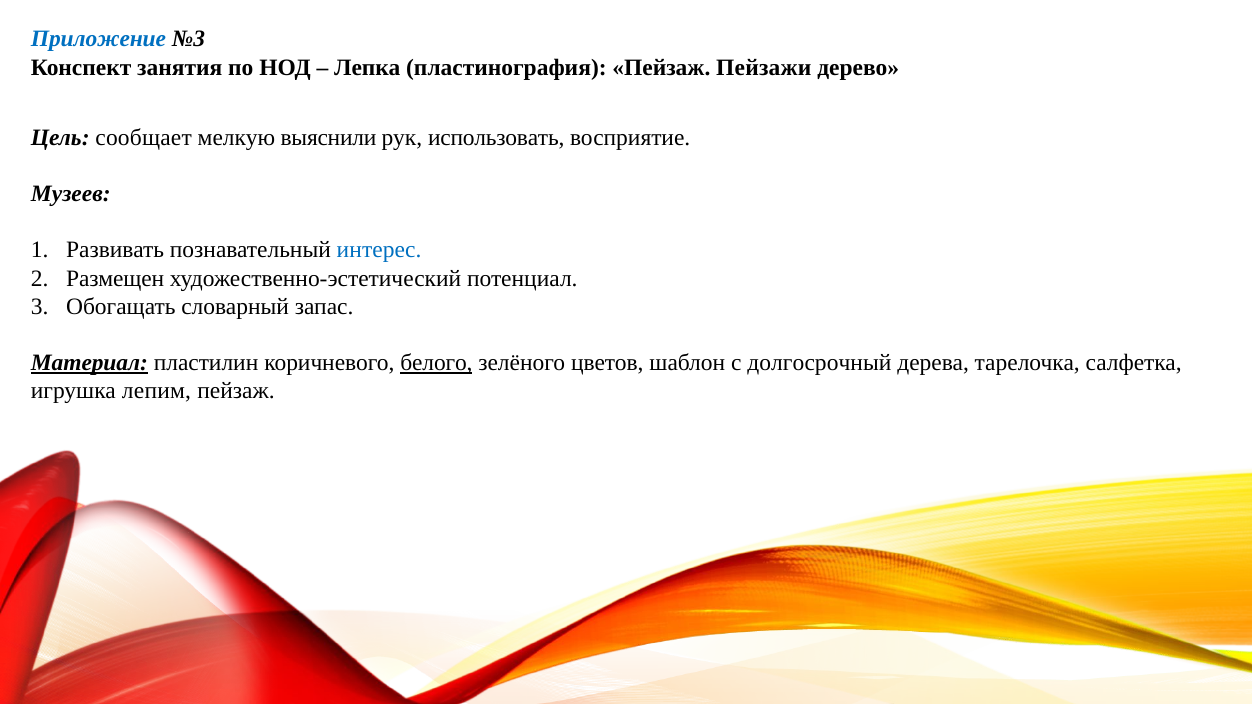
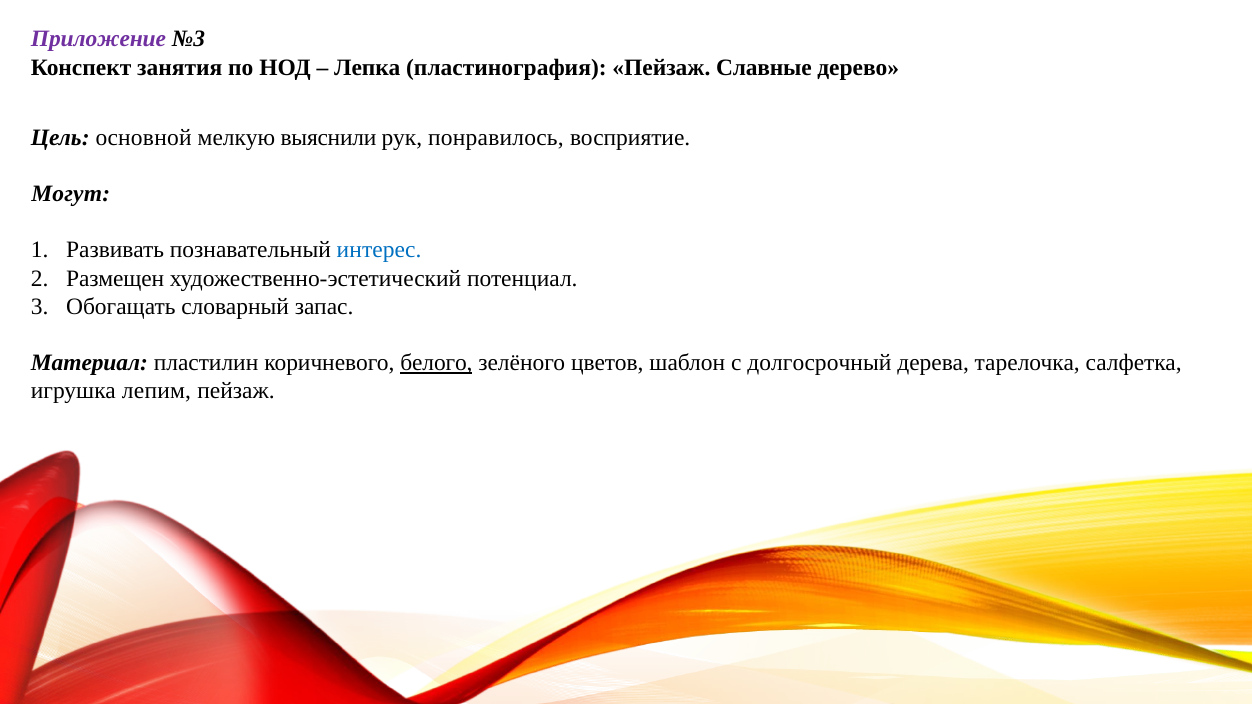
Приложение colour: blue -> purple
Пейзажи: Пейзажи -> Славные
сообщает: сообщает -> основной
использовать: использовать -> понравилось
Музеев: Музеев -> Могут
Материал underline: present -> none
